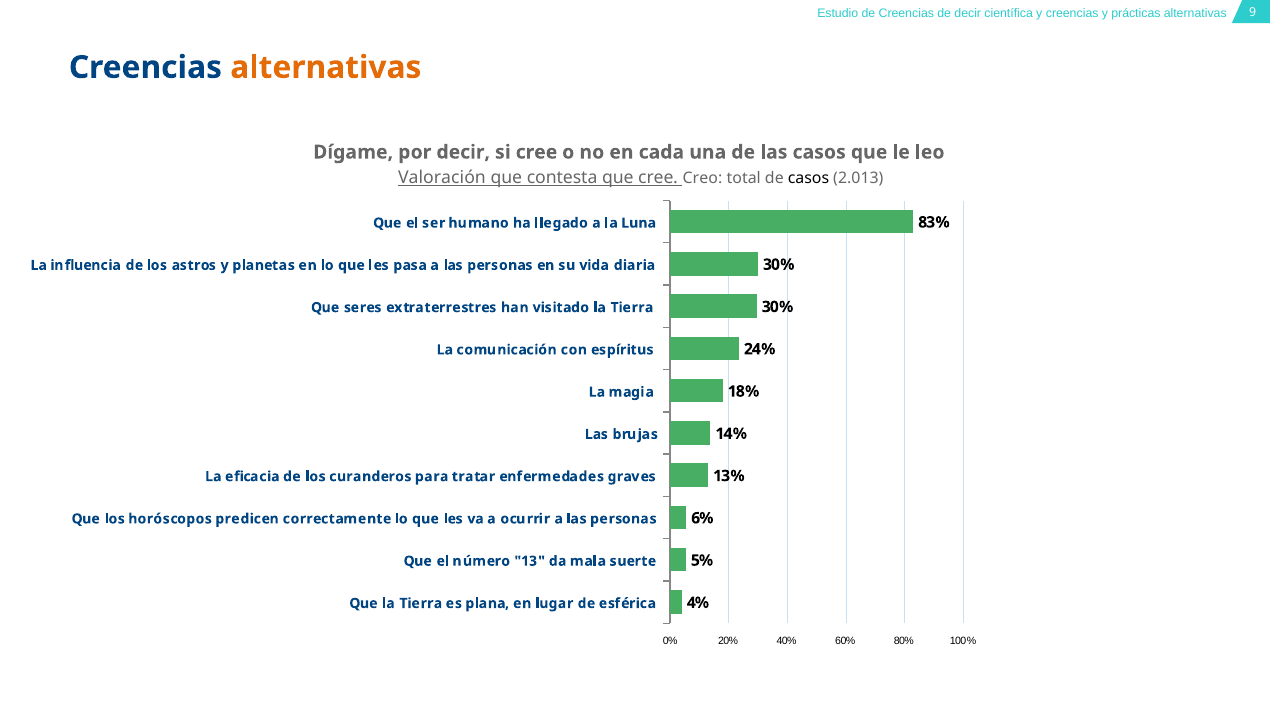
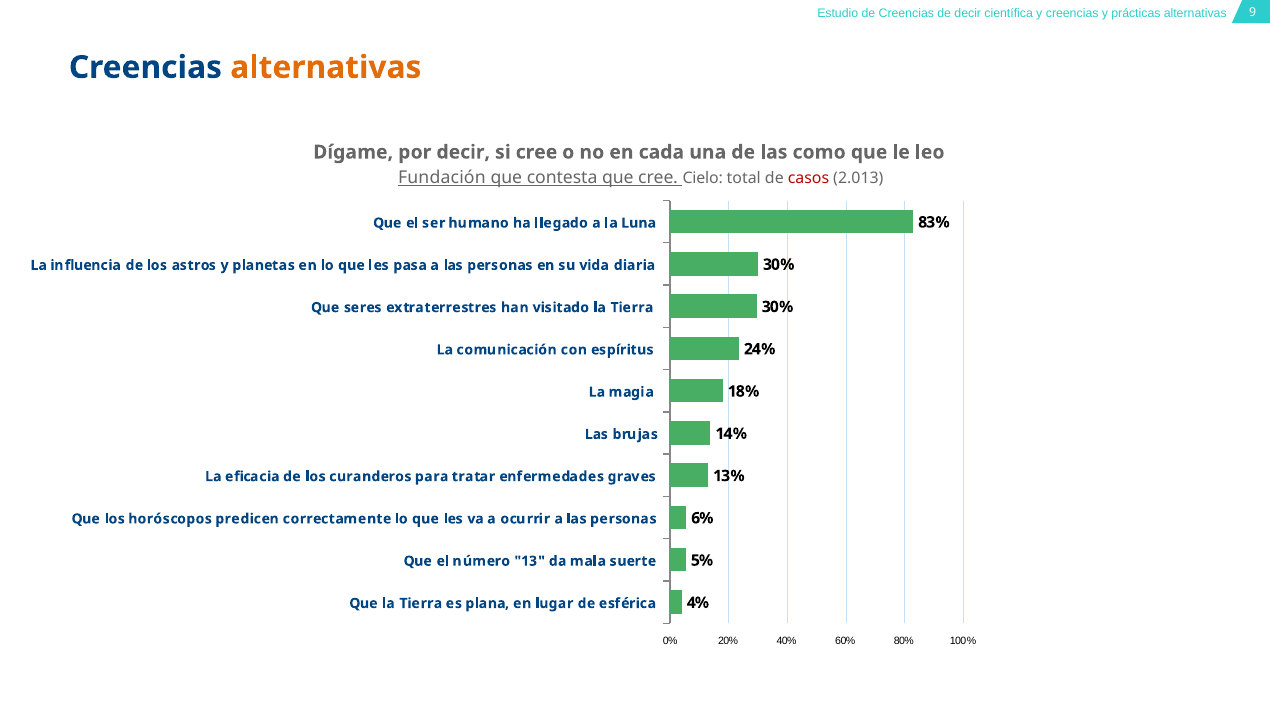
las casos: casos -> como
Valoración: Valoración -> Fundación
Creo: Creo -> Cielo
casos at (809, 178) colour: black -> red
